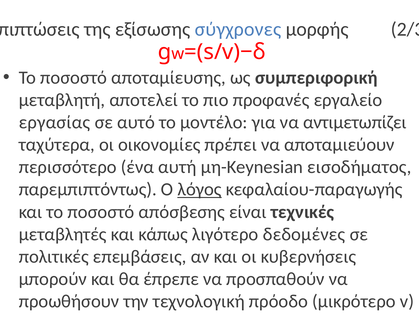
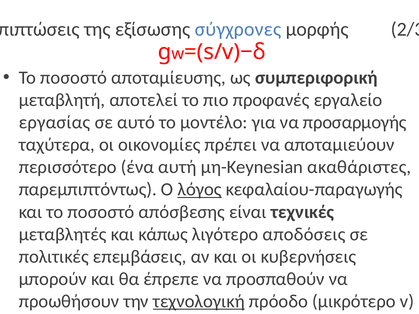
αντιμετωπίζει: αντιμετωπίζει -> προσαρμογής
εισοδήματος: εισοδήματος -> ακαθάριστες
δεδομένες: δεδομένες -> αποδόσεις
τεχνολογική underline: none -> present
